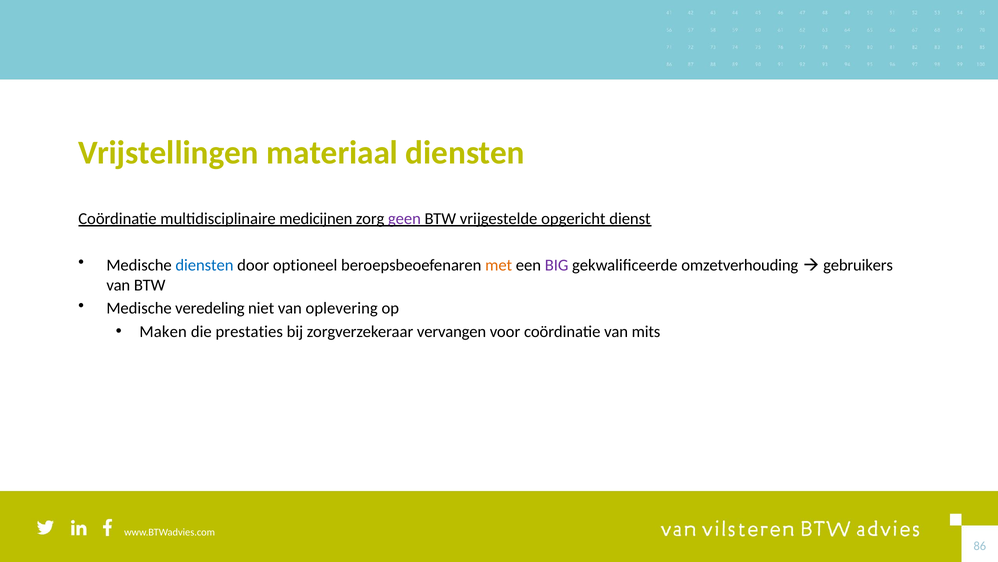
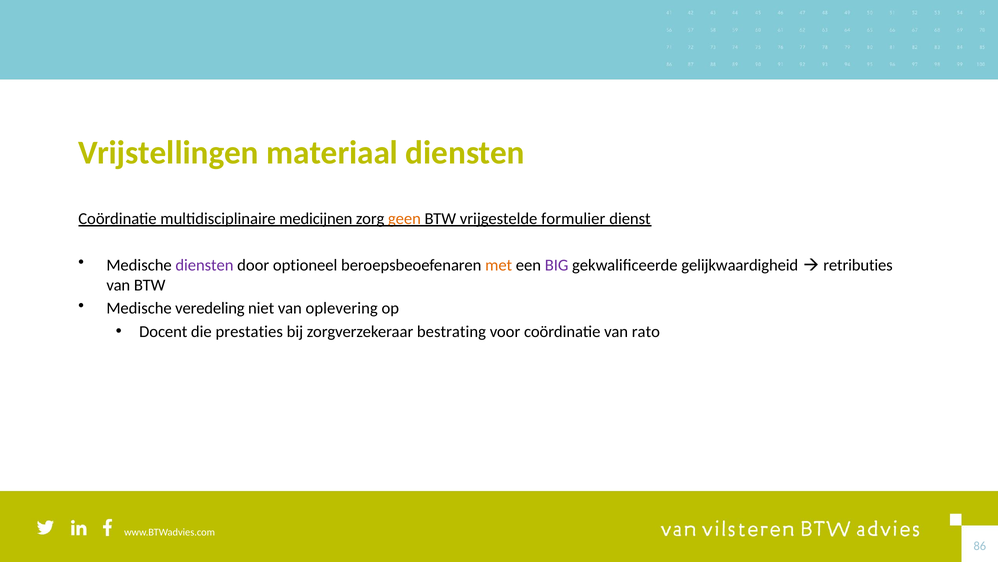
geen colour: purple -> orange
opgericht: opgericht -> formulier
diensten at (204, 265) colour: blue -> purple
omzetverhouding: omzetverhouding -> gelijkwaardigheid
gebruikers: gebruikers -> retributies
Maken: Maken -> Docent
vervangen: vervangen -> bestrating
mits: mits -> rato
